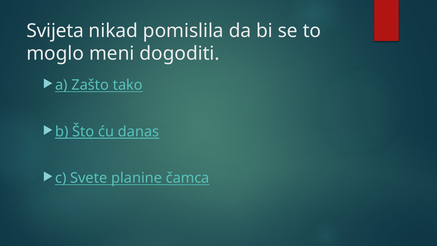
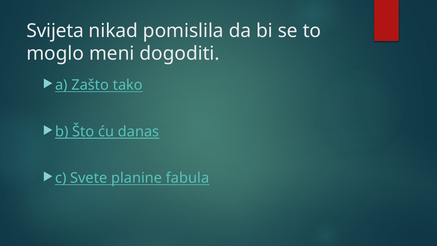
čamca: čamca -> fabula
